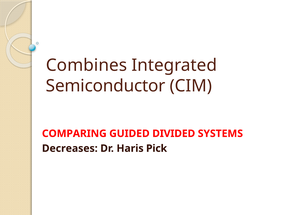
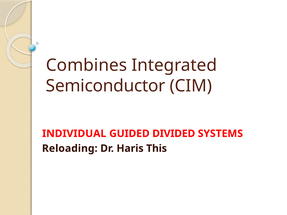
COMPARING: COMPARING -> INDIVIDUAL
Decreases: Decreases -> Reloading
Pick: Pick -> This
